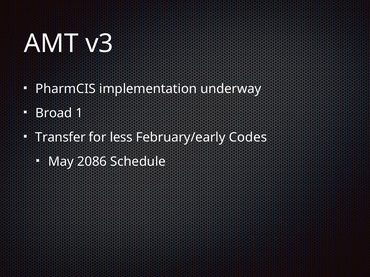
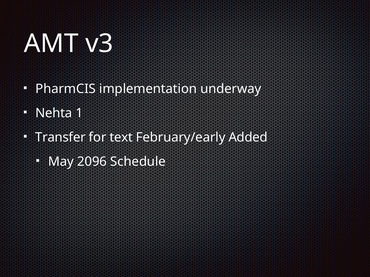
Broad: Broad -> Nehta
less: less -> text
Codes: Codes -> Added
2086: 2086 -> 2096
